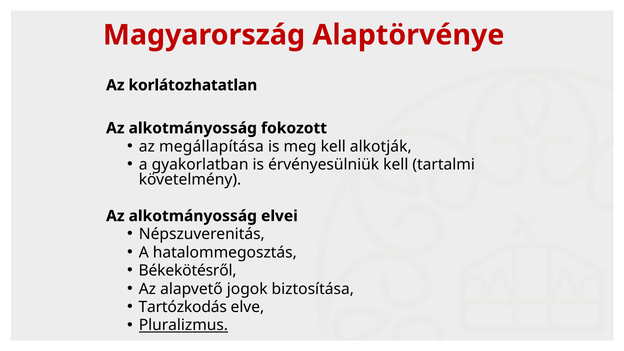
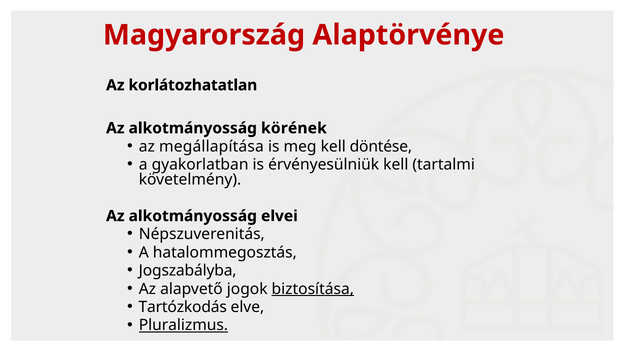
fokozott: fokozott -> körének
alkotják: alkotják -> döntése
Békekötésről: Békekötésről -> Jogszabályba
biztosítása underline: none -> present
